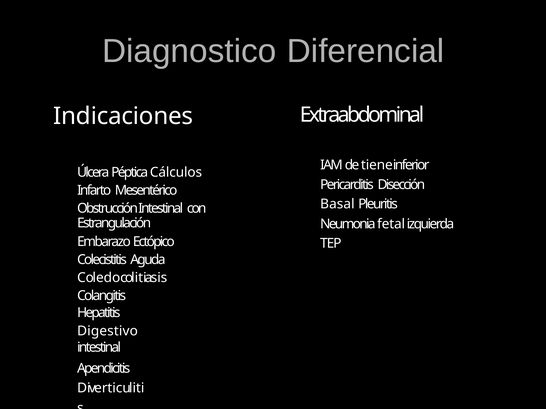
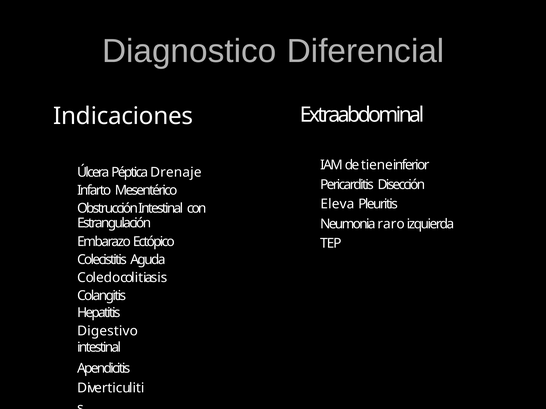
Cálculos: Cálculos -> Drenaje
Basal: Basal -> Eleva
fetal: fetal -> raro
